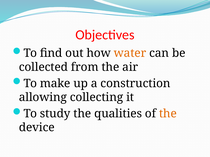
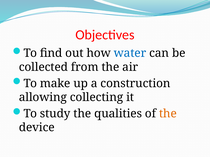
water colour: orange -> blue
